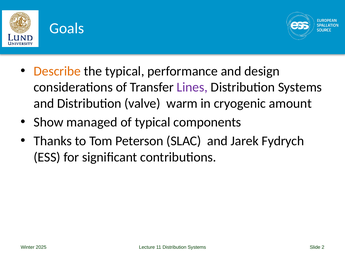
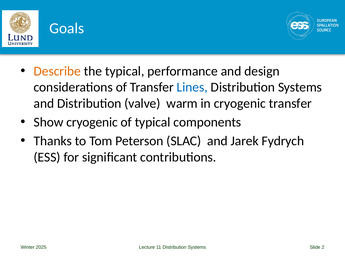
Lines colour: purple -> blue
cryogenic amount: amount -> transfer
Show managed: managed -> cryogenic
